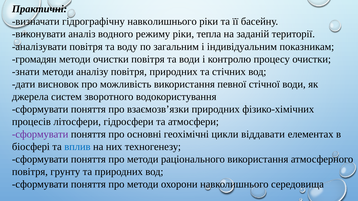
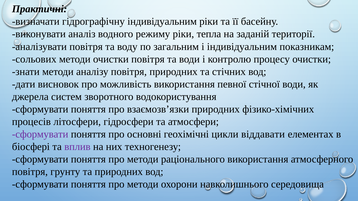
гідрографічну навколишнього: навколишнього -> індивідуальним
громадян: громадян -> сольових
вплив colour: blue -> purple
